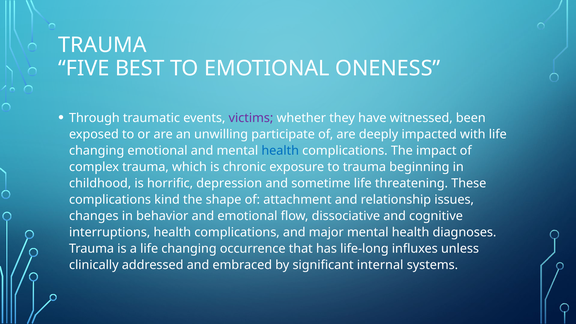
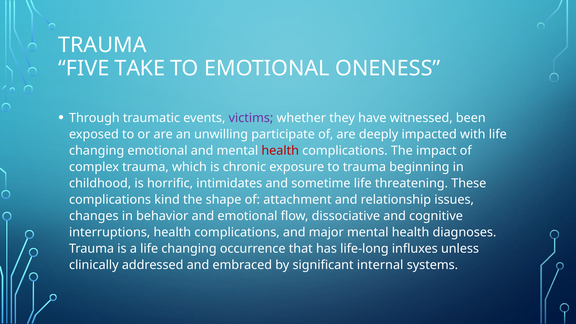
BEST: BEST -> TAKE
health at (280, 151) colour: blue -> red
depression: depression -> intimidates
